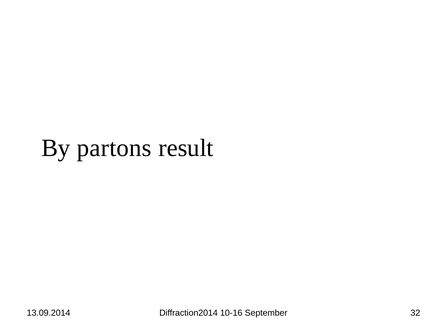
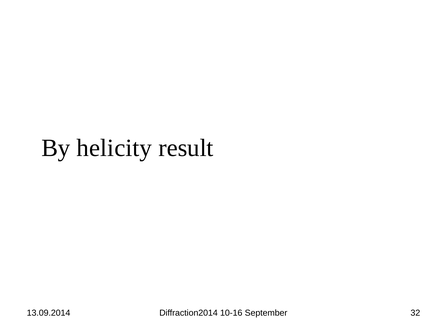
partons: partons -> helicity
